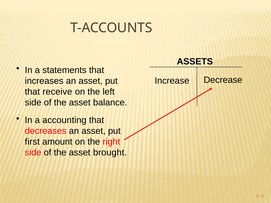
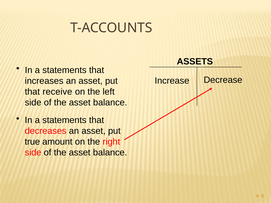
accounting at (64, 120): accounting -> statements
first: first -> true
brought at (110, 153): brought -> balance
